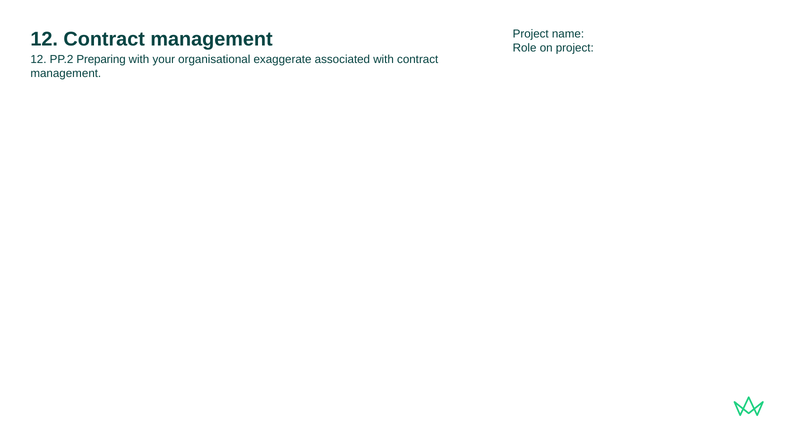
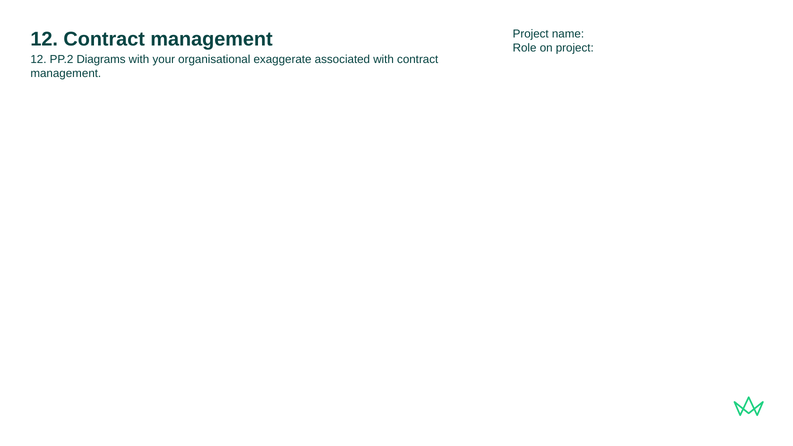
Preparing: Preparing -> Diagrams
